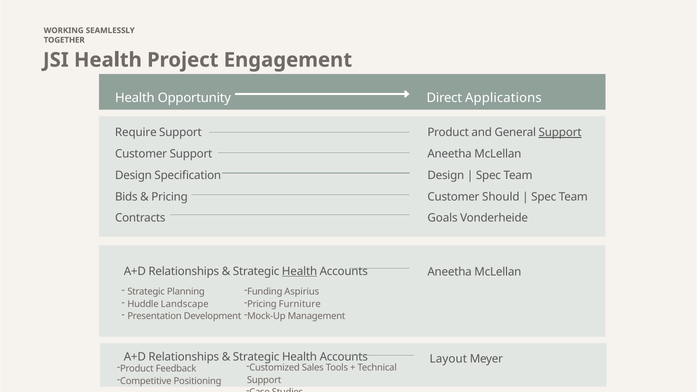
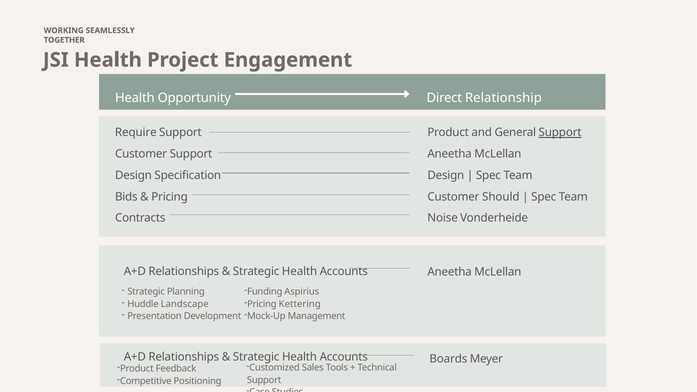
Applications: Applications -> Relationship
Goals: Goals -> Noise
Health at (300, 271) underline: present -> none
Furniture: Furniture -> Kettering
Layout: Layout -> Boards
